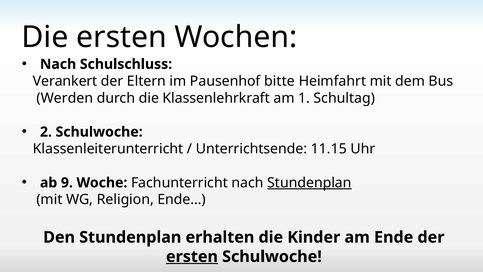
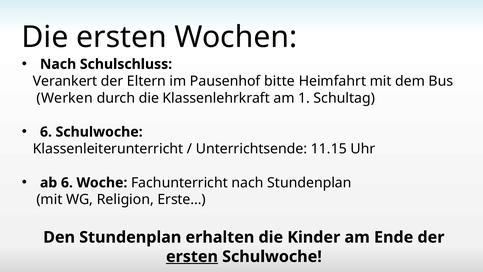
Werden: Werden -> Werken
2 at (46, 132): 2 -> 6
ab 9: 9 -> 6
Stundenplan at (309, 183) underline: present -> none
Ende…: Ende… -> Erste…
